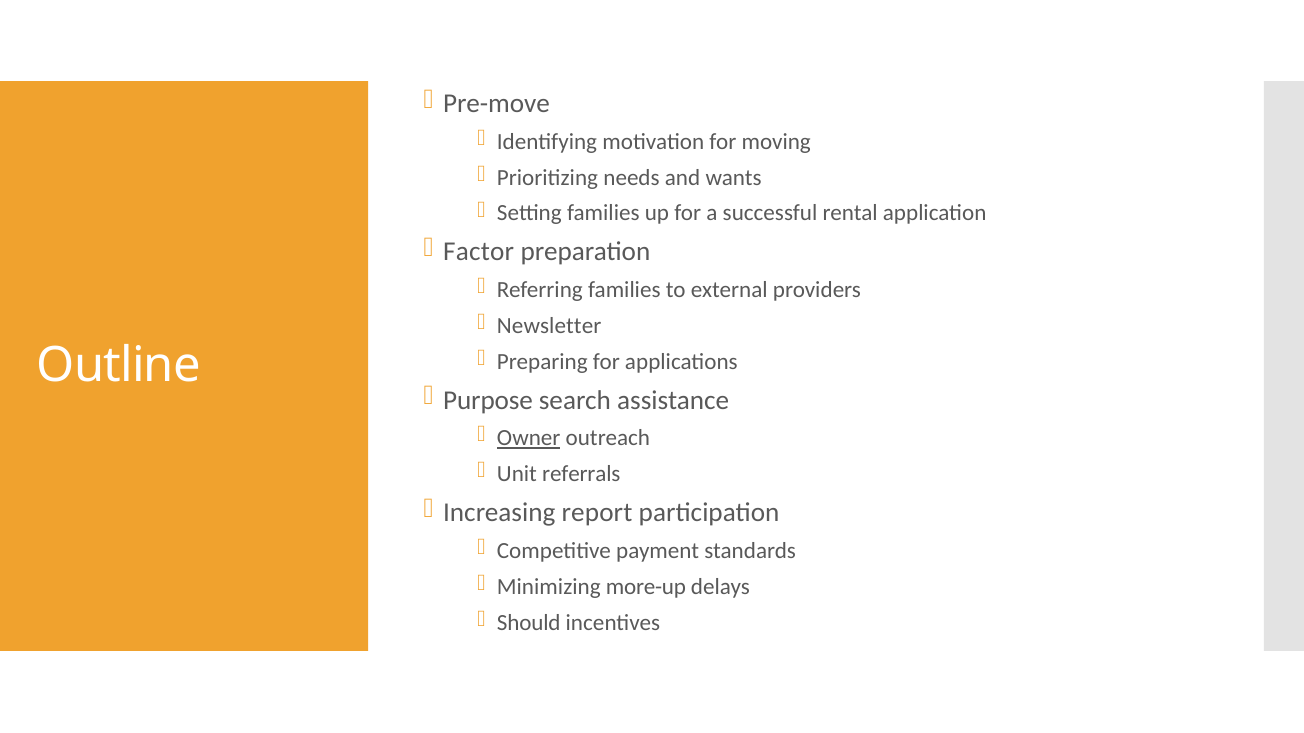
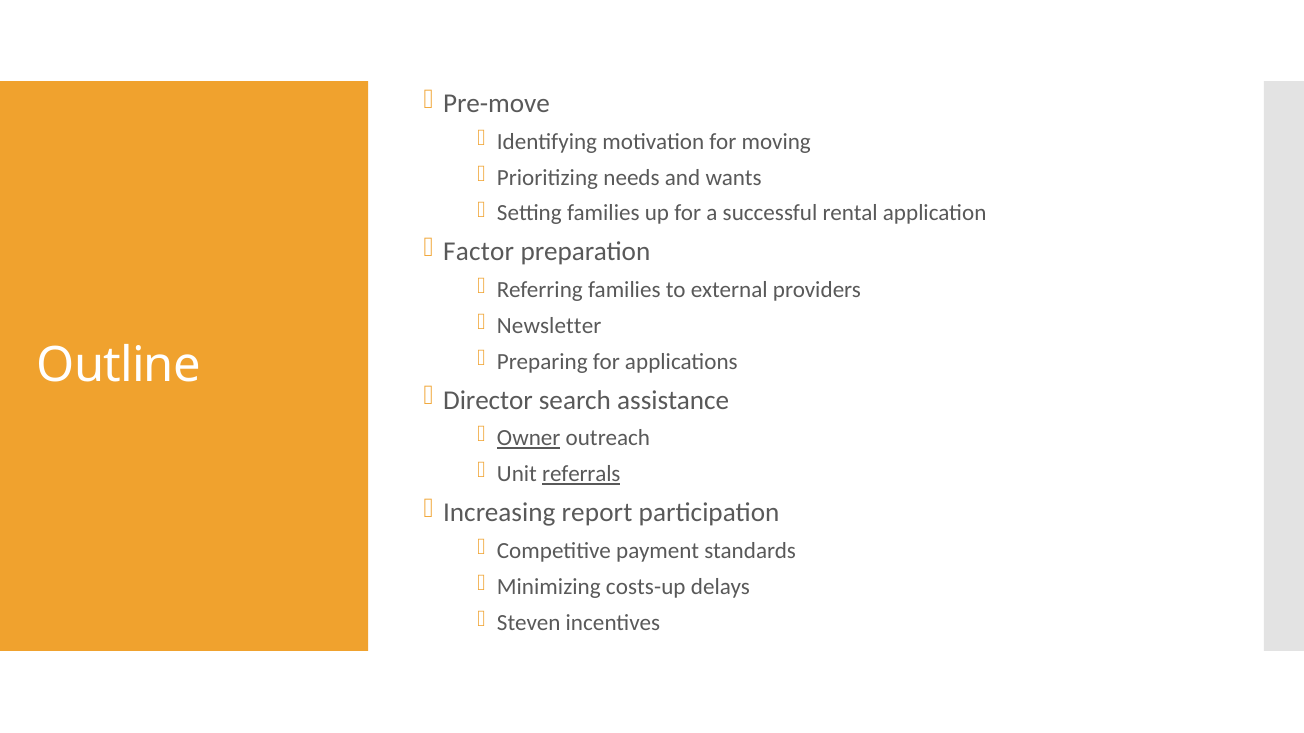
Purpose: Purpose -> Director
referrals underline: none -> present
more-up: more-up -> costs-up
Should: Should -> Steven
